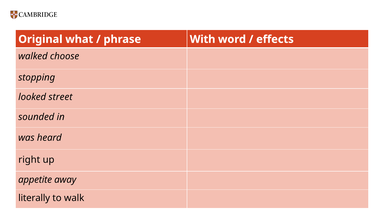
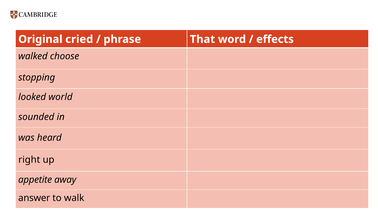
what: what -> cried
With: With -> That
street: street -> world
literally: literally -> answer
